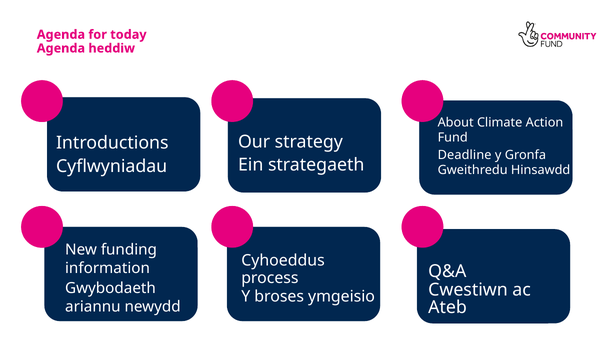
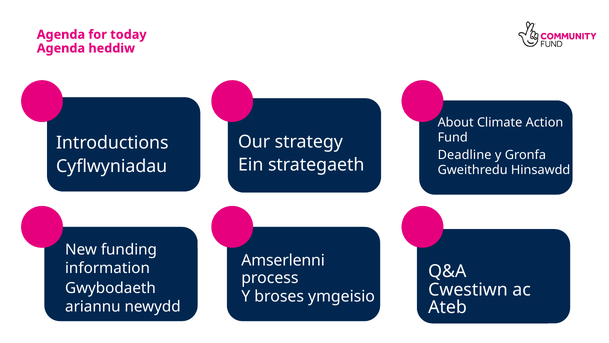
Cyhoeddus: Cyhoeddus -> Amserlenni
